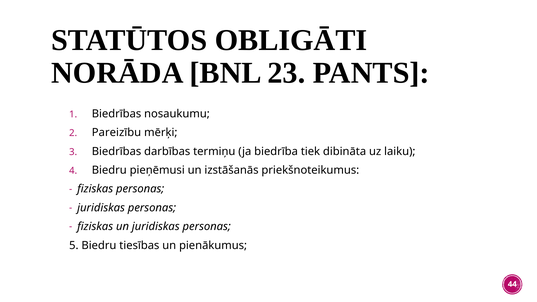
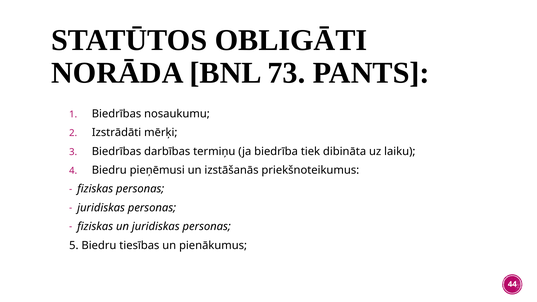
23: 23 -> 73
Pareizību: Pareizību -> Izstrādāti
